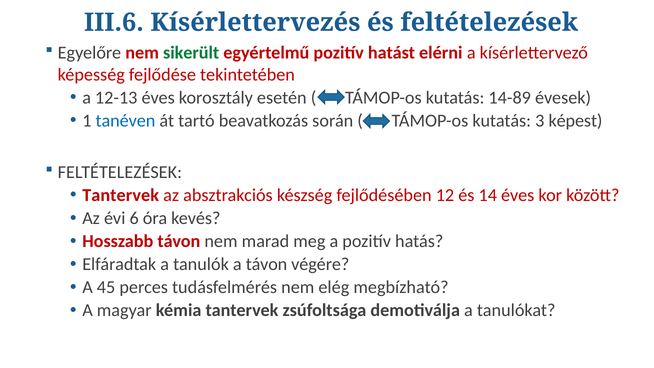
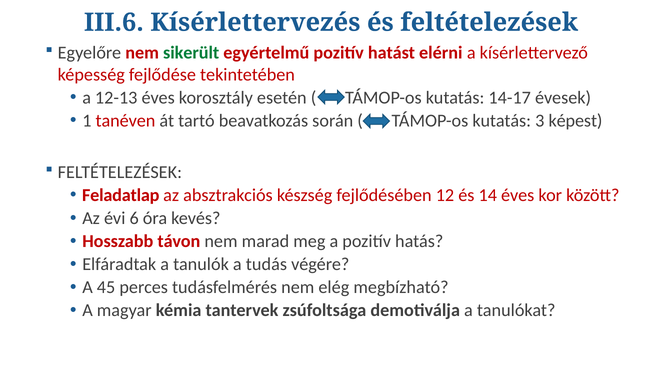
14-89: 14-89 -> 14-17
tanéven colour: blue -> red
Tantervek at (121, 195): Tantervek -> Feladatlap
a távon: távon -> tudás
